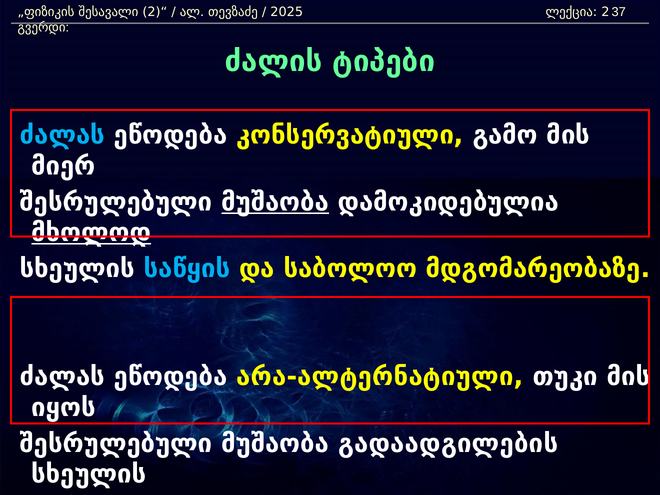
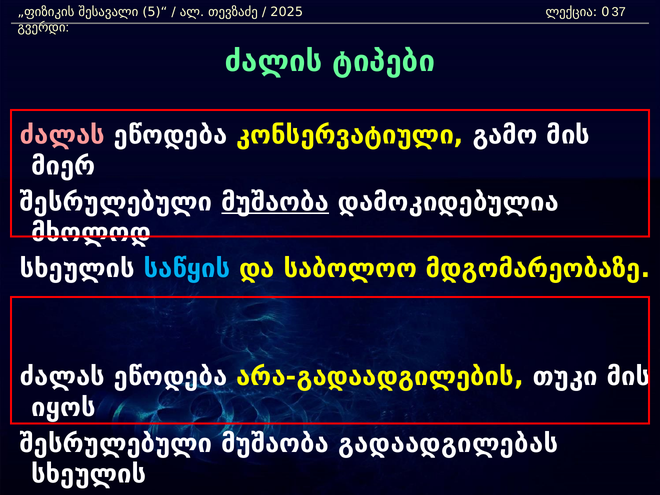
2)“: 2)“ -> 5)“
2: 2 -> 0
ძალას at (62, 135) colour: light blue -> pink
მხოლოდ underline: present -> none
არა-ალტერნატიული: არა-ალტერნატიული -> არა-გადაადგილების
მუშაობა გადაადგილების: გადაადგილების -> გადაადგილებას
